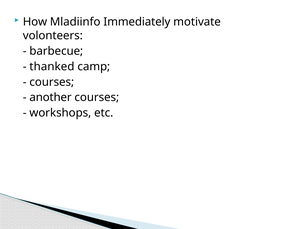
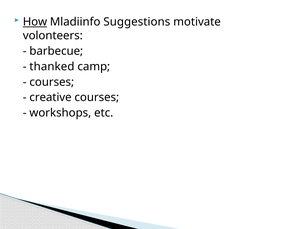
How underline: none -> present
Immediately: Immediately -> Suggestions
another: another -> creative
